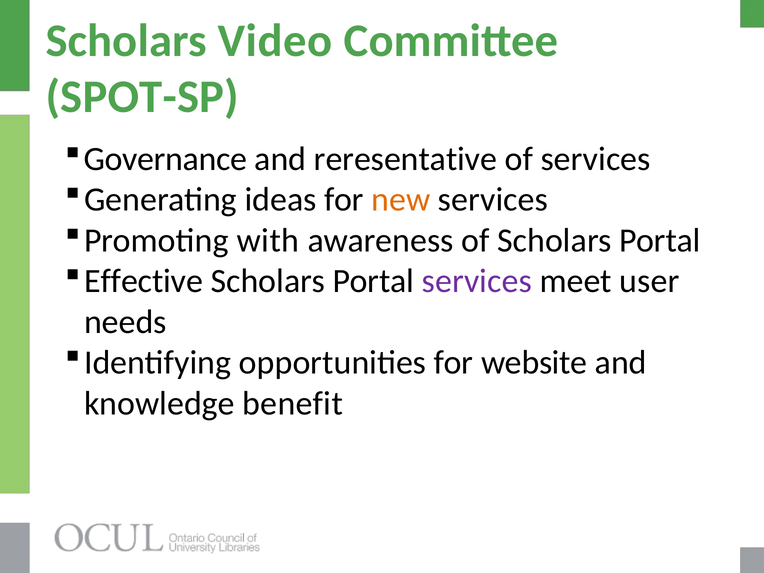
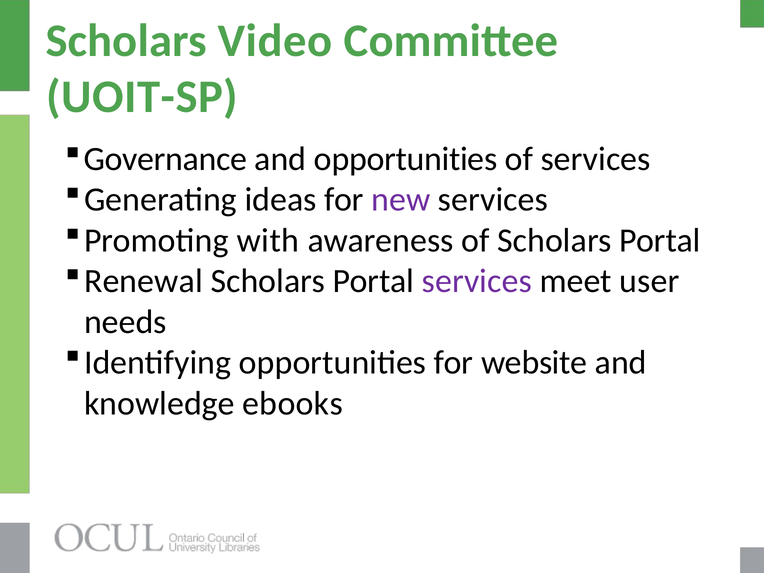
SPOT-SP: SPOT-SP -> UOIT-SP
and reresentative: reresentative -> opportunities
new colour: orange -> purple
Effective: Effective -> Renewal
benefit: benefit -> ebooks
